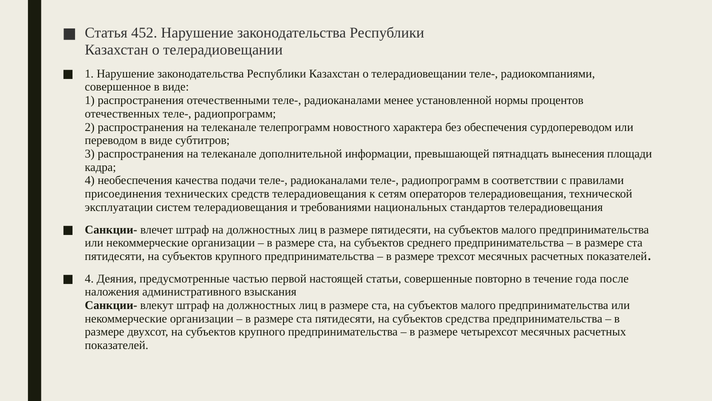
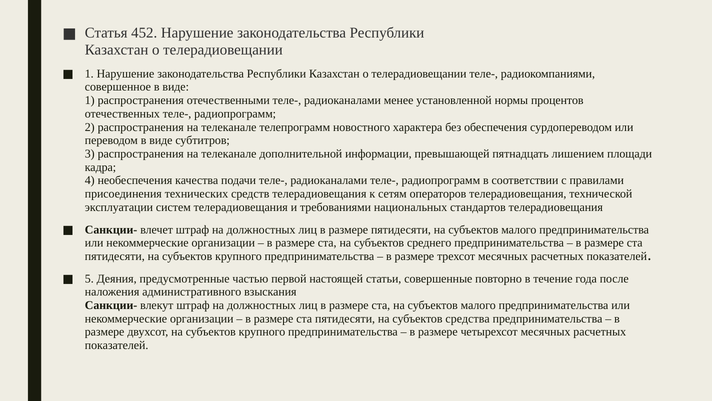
вынесения: вынесения -> лишением
4 at (89, 278): 4 -> 5
